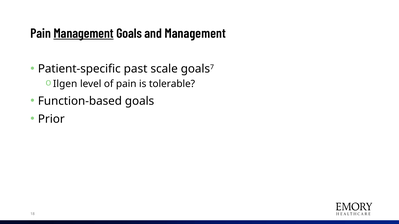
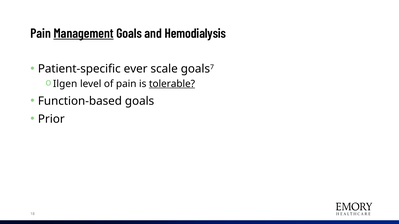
and Management: Management -> Hemodialysis
past: past -> ever
tolerable underline: none -> present
